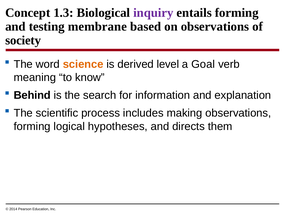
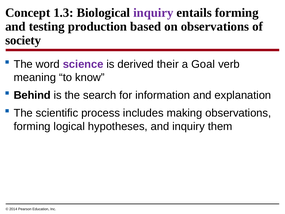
membrane: membrane -> production
science colour: orange -> purple
level: level -> their
and directs: directs -> inquiry
